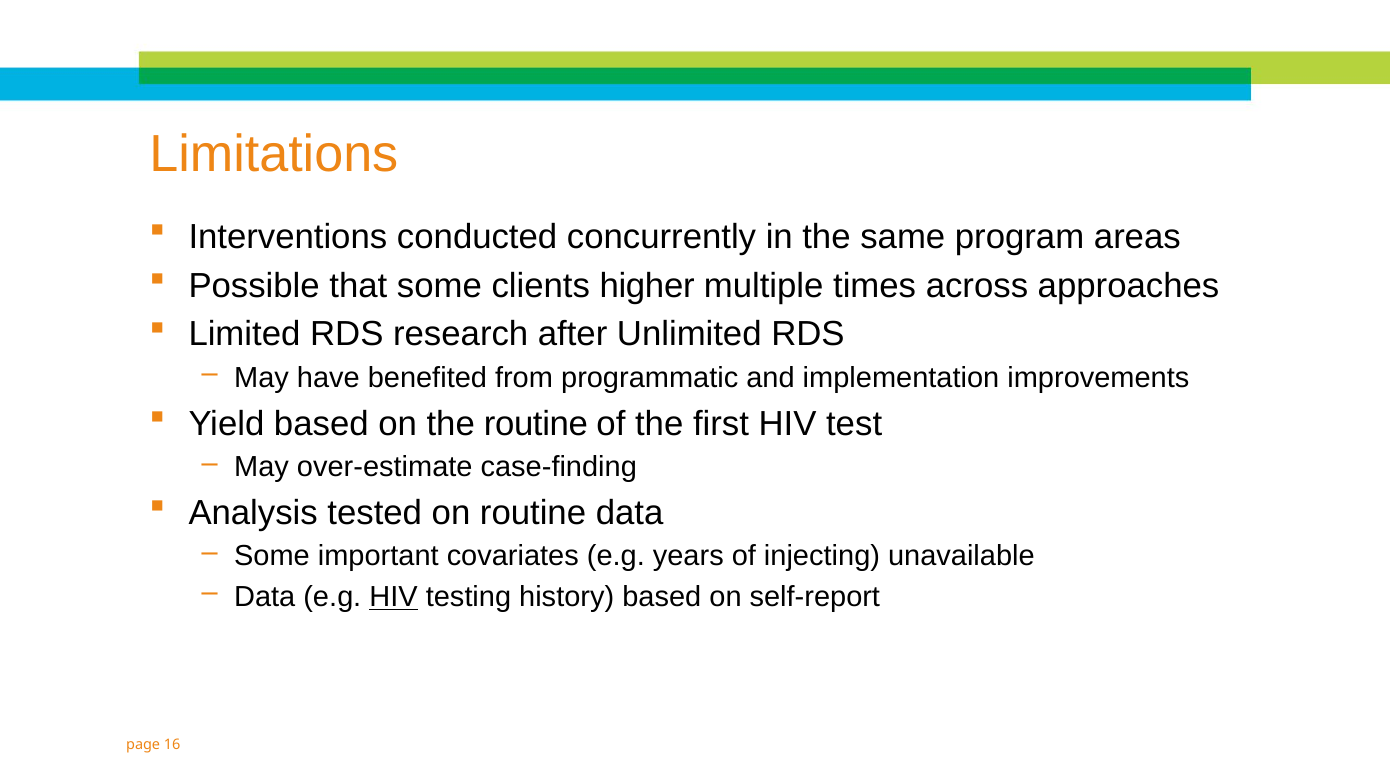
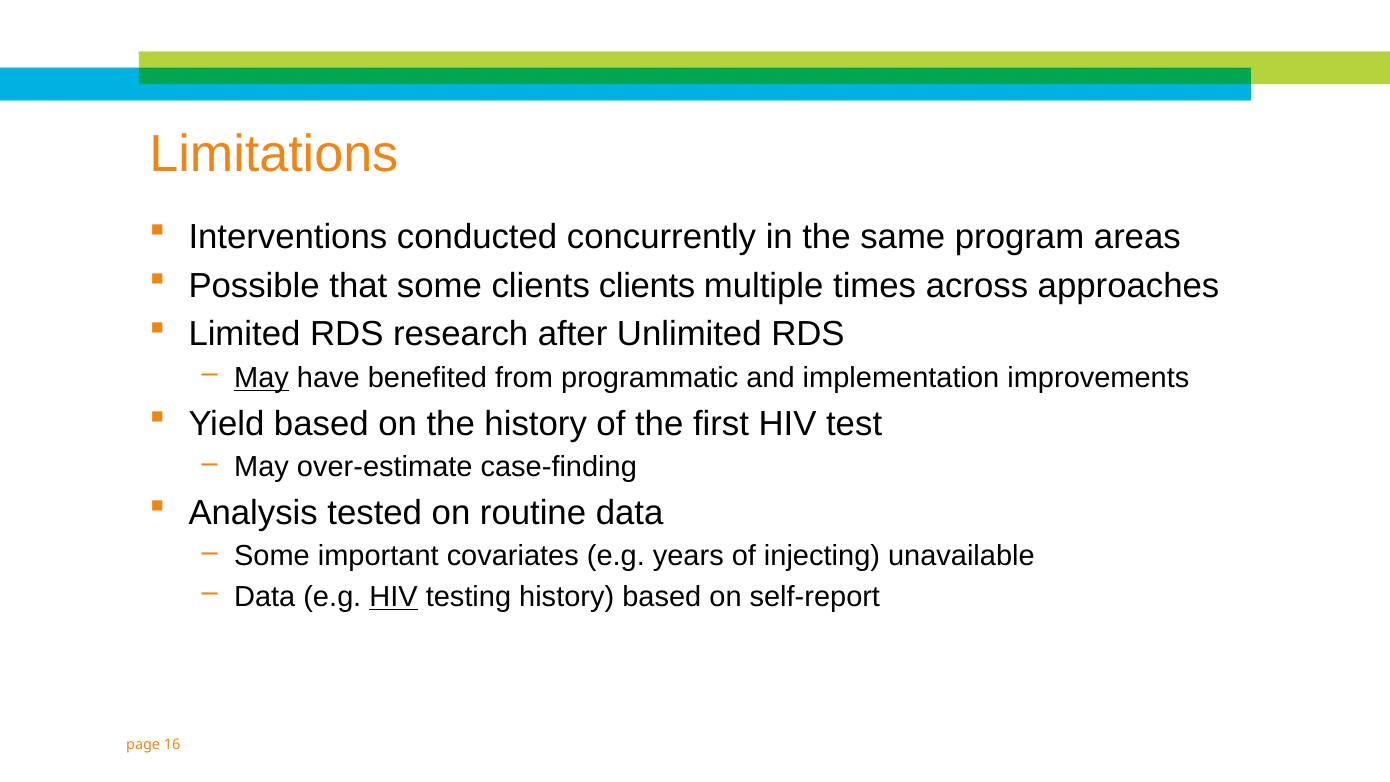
clients higher: higher -> clients
May at (261, 378) underline: none -> present
the routine: routine -> history
